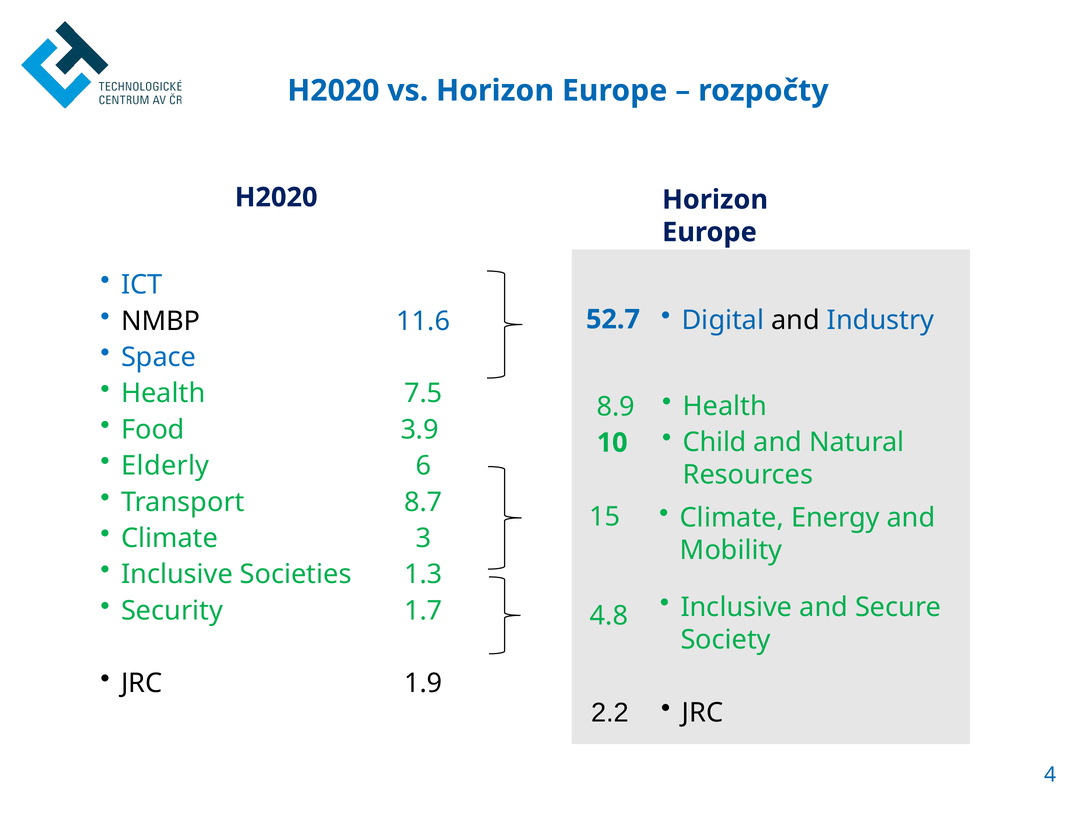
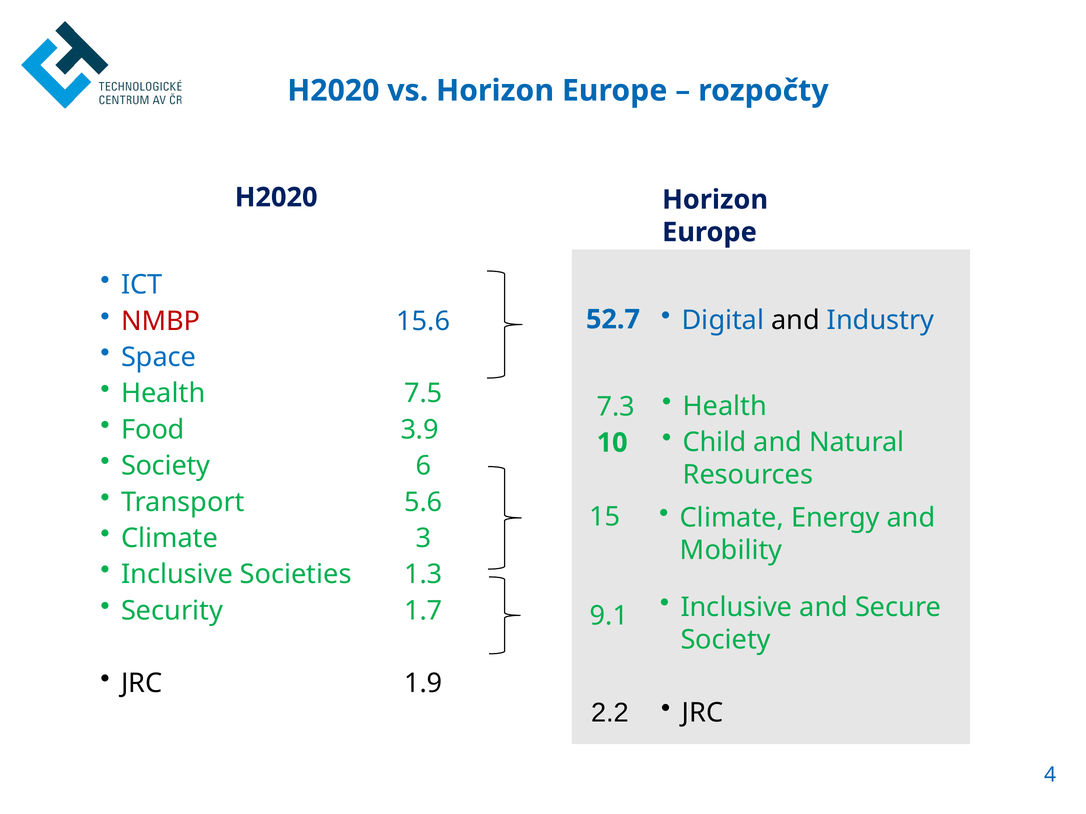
NMBP colour: black -> red
11.6: 11.6 -> 15.6
8.9: 8.9 -> 7.3
Elderly at (165, 466): Elderly -> Society
8.7: 8.7 -> 5.6
4.8: 4.8 -> 9.1
